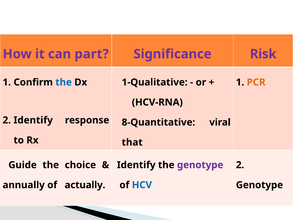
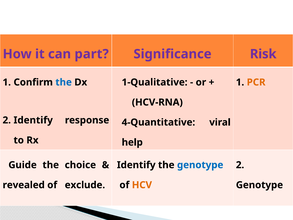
8-Quantitative: 8-Quantitative -> 4-Quantitative
that: that -> help
genotype at (200, 165) colour: purple -> blue
annually: annually -> revealed
actually: actually -> exclude
HCV colour: blue -> orange
